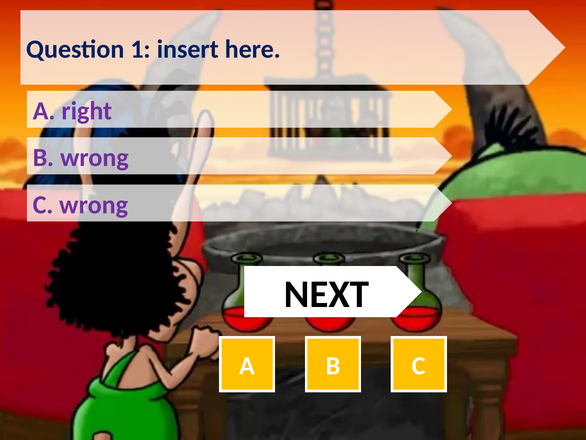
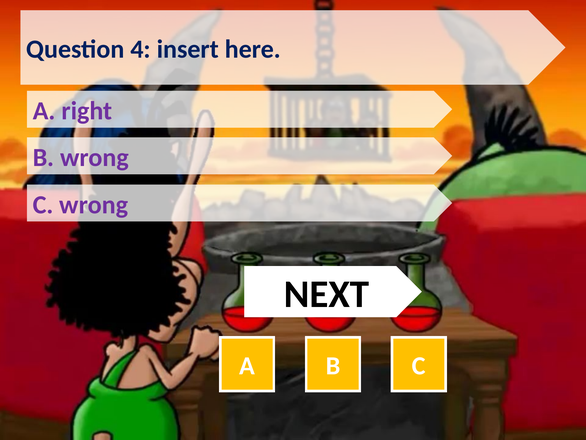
1: 1 -> 4
